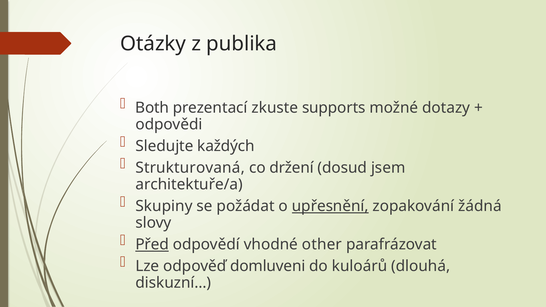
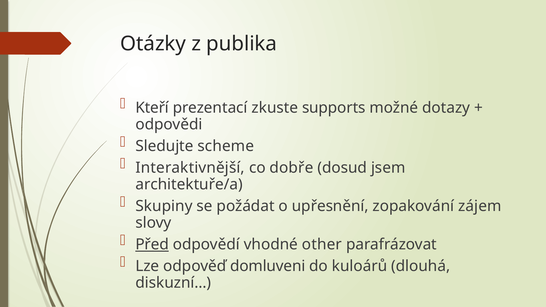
Both: Both -> Kteří
každých: každých -> scheme
Strukturovaná: Strukturovaná -> Interaktivnější
držení: držení -> dobře
upřesnění underline: present -> none
žádná: žádná -> zájem
